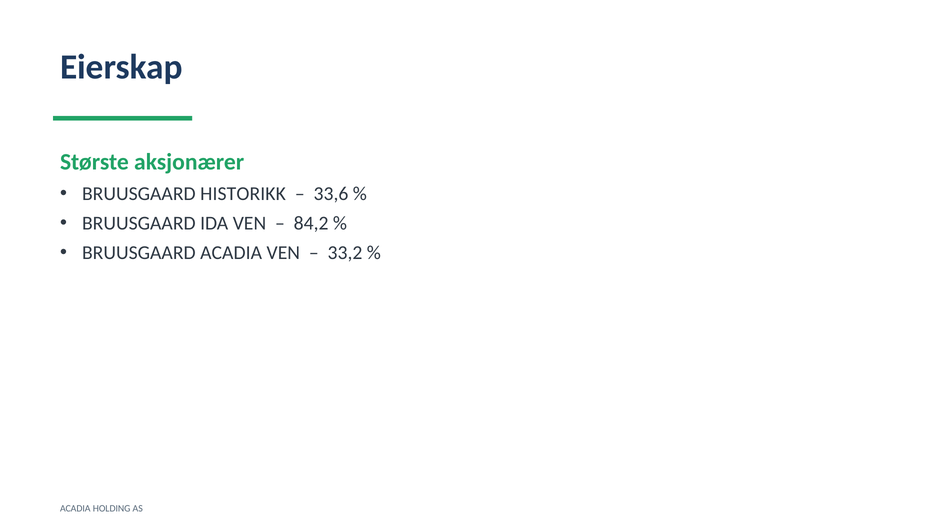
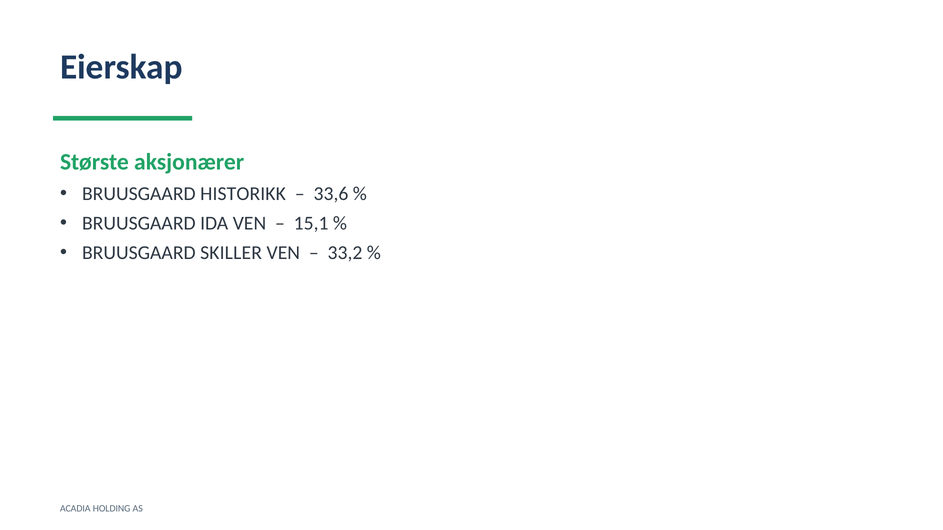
84,2: 84,2 -> 15,1
BRUUSGAARD ACADIA: ACADIA -> SKILLER
